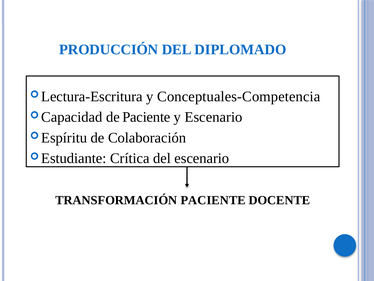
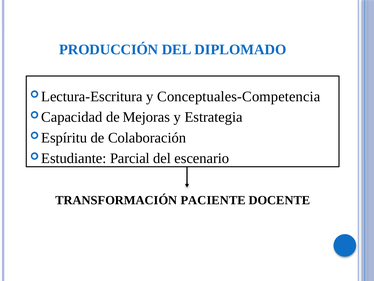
de Paciente: Paciente -> Mejoras
y Escenario: Escenario -> Estrategia
Crítica: Crítica -> Parcial
